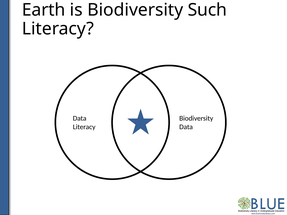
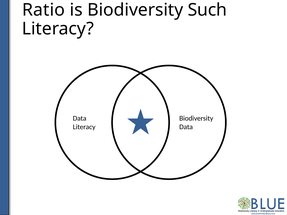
Earth: Earth -> Ratio
